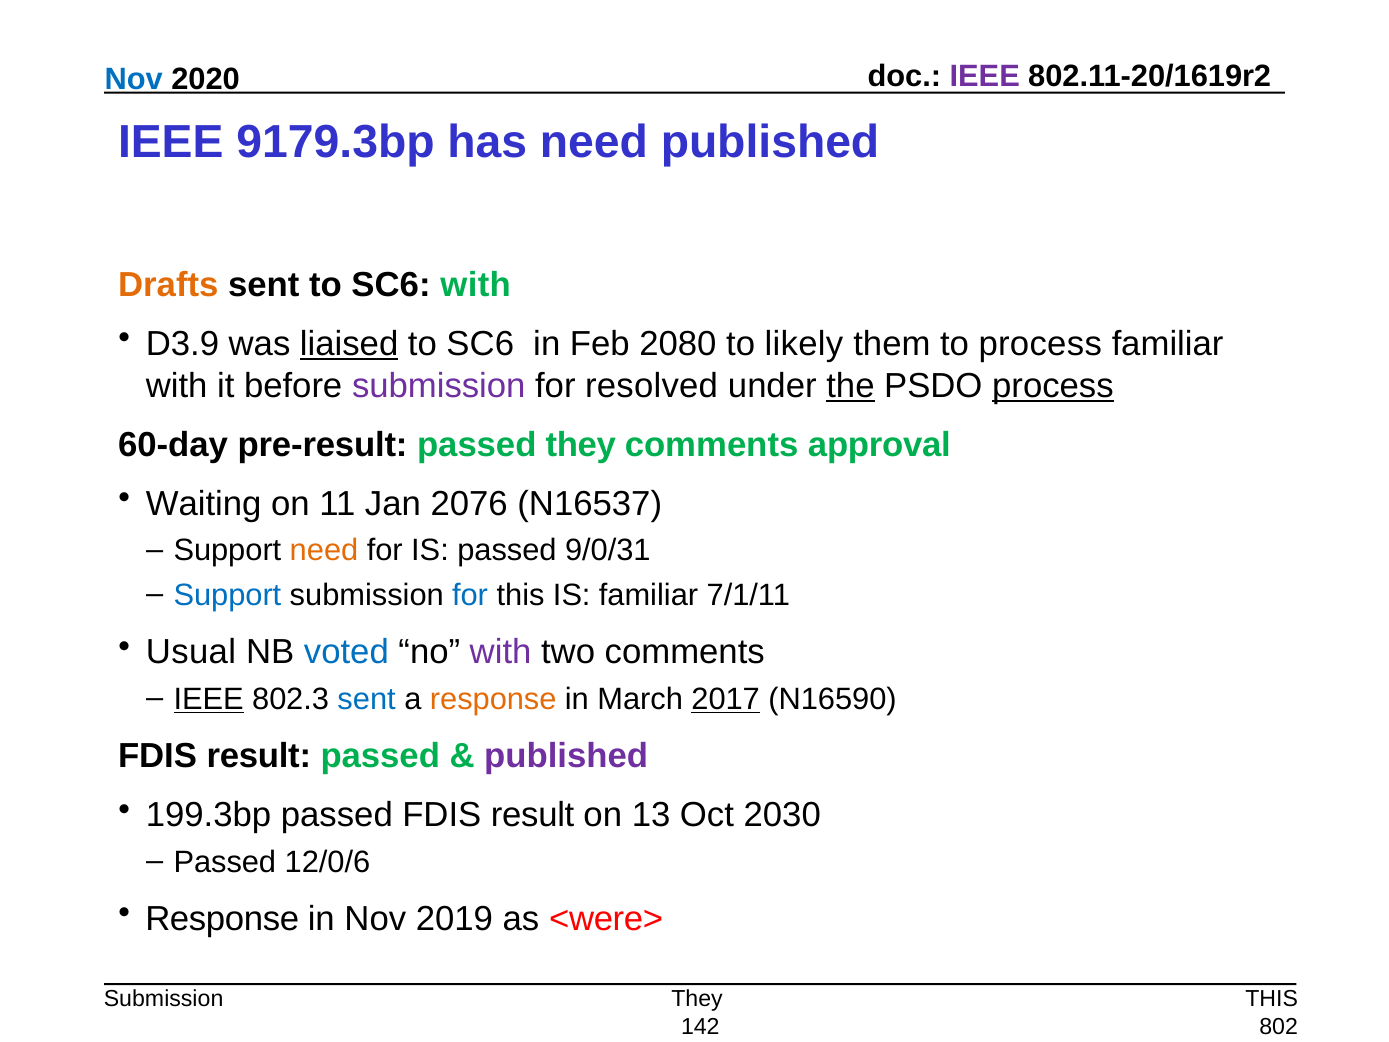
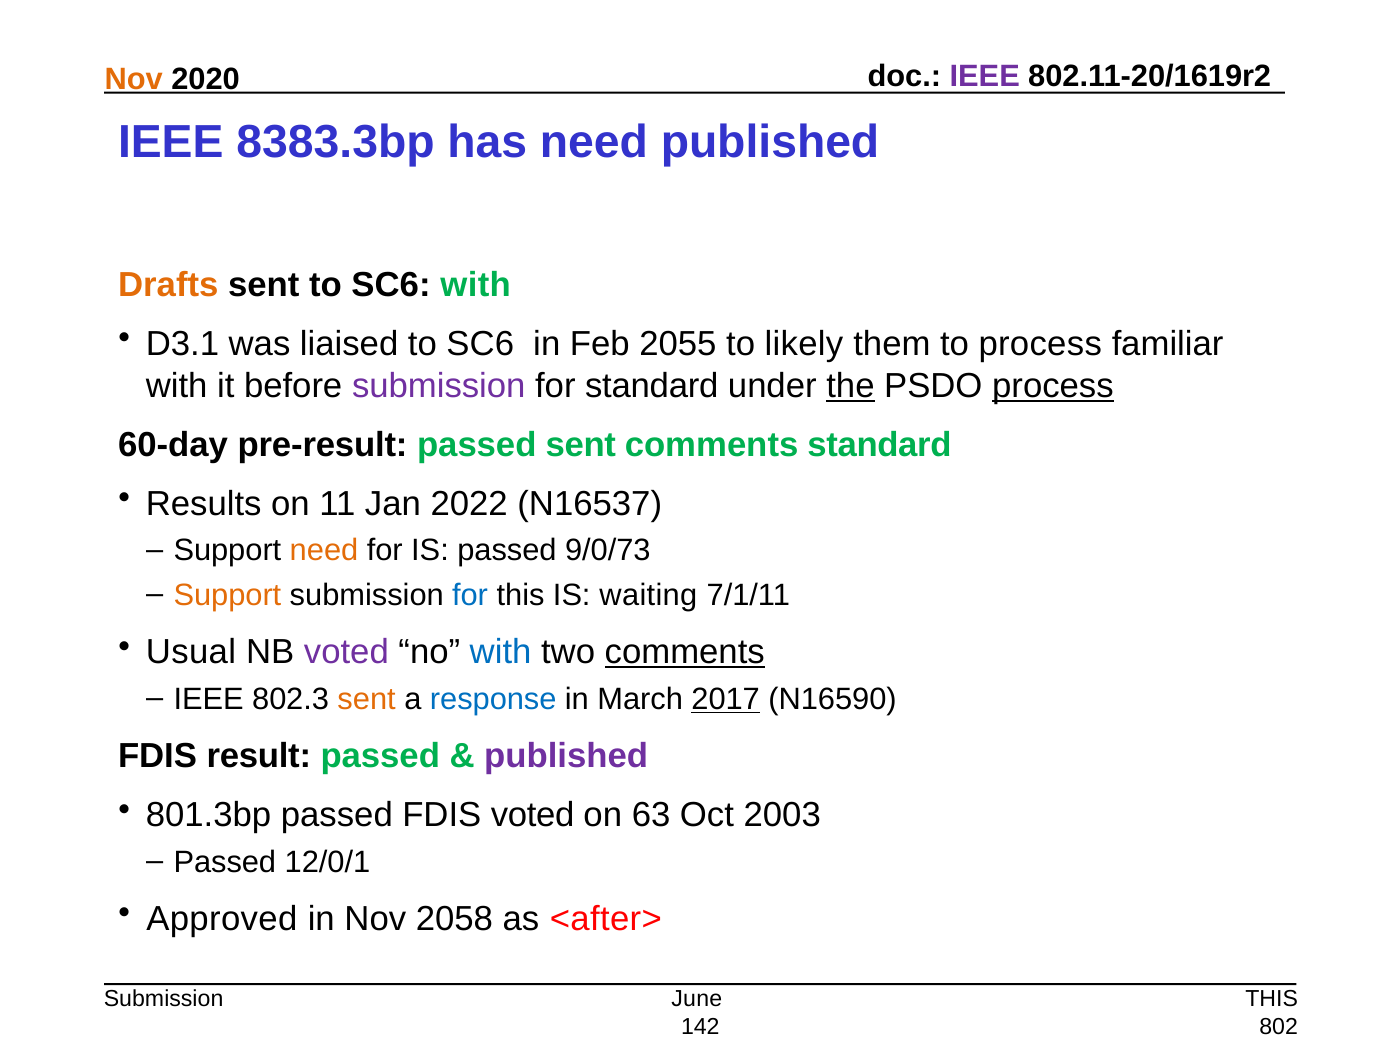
Nov at (134, 79) colour: blue -> orange
9179.3bp: 9179.3bp -> 8383.3bp
D3.9: D3.9 -> D3.1
liaised underline: present -> none
2080: 2080 -> 2055
for resolved: resolved -> standard
passed they: they -> sent
comments approval: approval -> standard
Waiting: Waiting -> Results
2076: 2076 -> 2022
9/0/31: 9/0/31 -> 9/0/73
Support at (227, 595) colour: blue -> orange
IS familiar: familiar -> waiting
voted at (346, 652) colour: blue -> purple
with at (501, 652) colour: purple -> blue
comments at (685, 652) underline: none -> present
IEEE at (209, 699) underline: present -> none
sent at (367, 699) colour: blue -> orange
response at (493, 699) colour: orange -> blue
199.3bp: 199.3bp -> 801.3bp
passed FDIS result: result -> voted
13: 13 -> 63
2030: 2030 -> 2003
12/0/6: 12/0/6 -> 12/0/1
Response at (222, 919): Response -> Approved
2019: 2019 -> 2058
<were>: <were> -> <after>
They at (697, 999): They -> June
